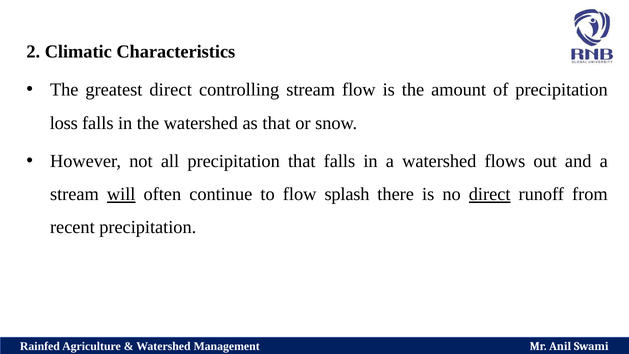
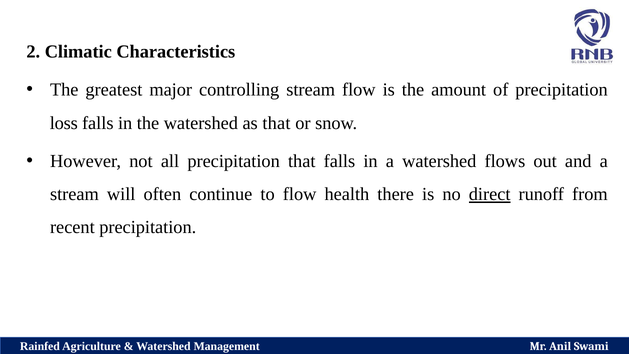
greatest direct: direct -> major
will underline: present -> none
splash: splash -> health
